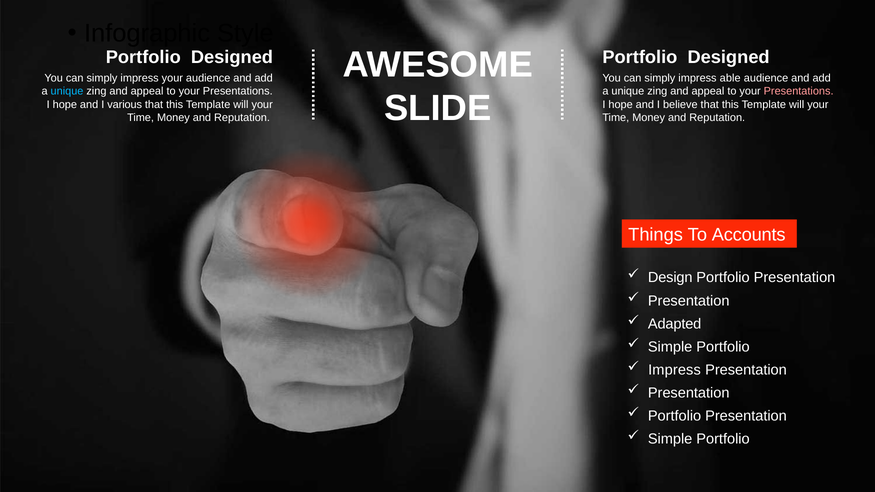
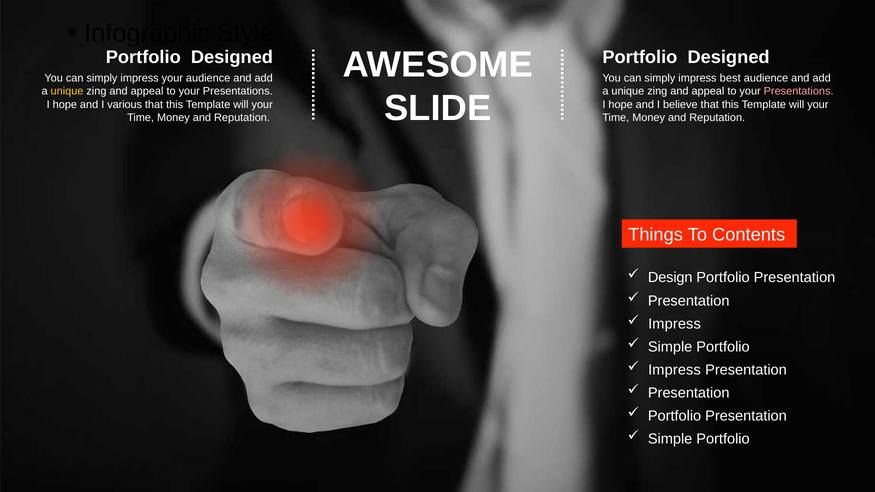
able: able -> best
unique at (67, 91) colour: light blue -> yellow
Accounts: Accounts -> Contents
Adapted at (675, 324): Adapted -> Impress
